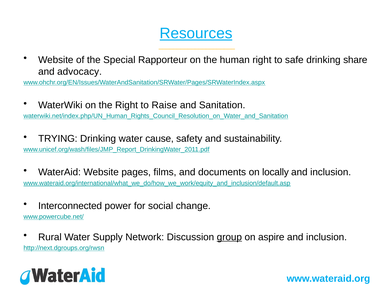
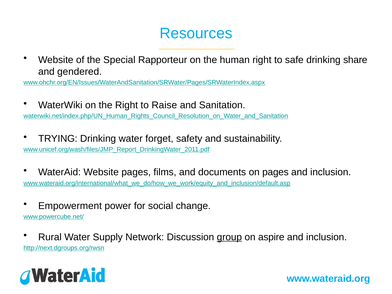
Resources underline: present -> none
advocacy: advocacy -> gendered
cause: cause -> forget
on locally: locally -> pages
Interconnected: Interconnected -> Empowerment
